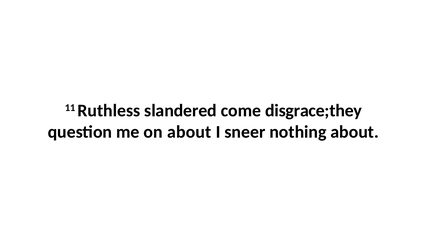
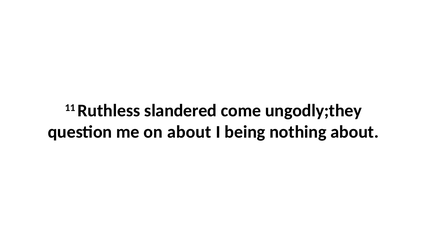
disgrace;they: disgrace;they -> ungodly;they
sneer: sneer -> being
